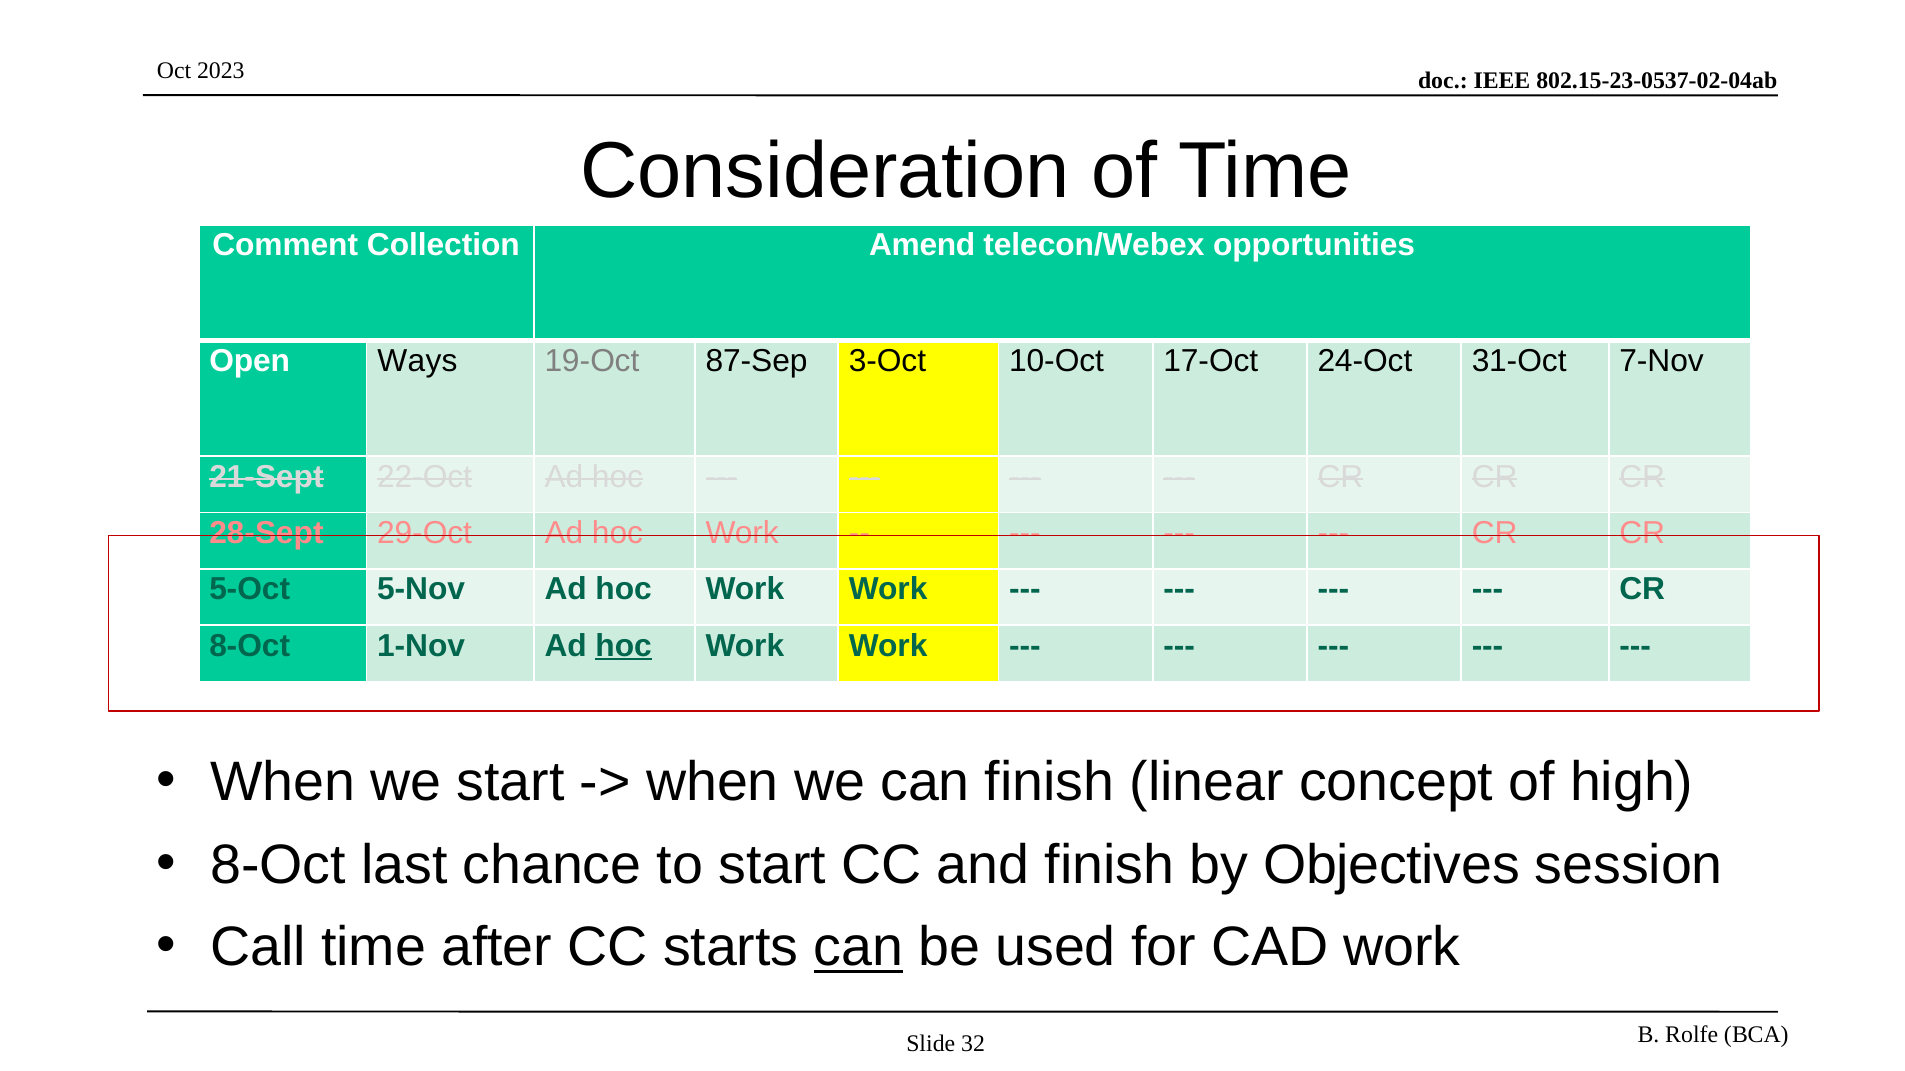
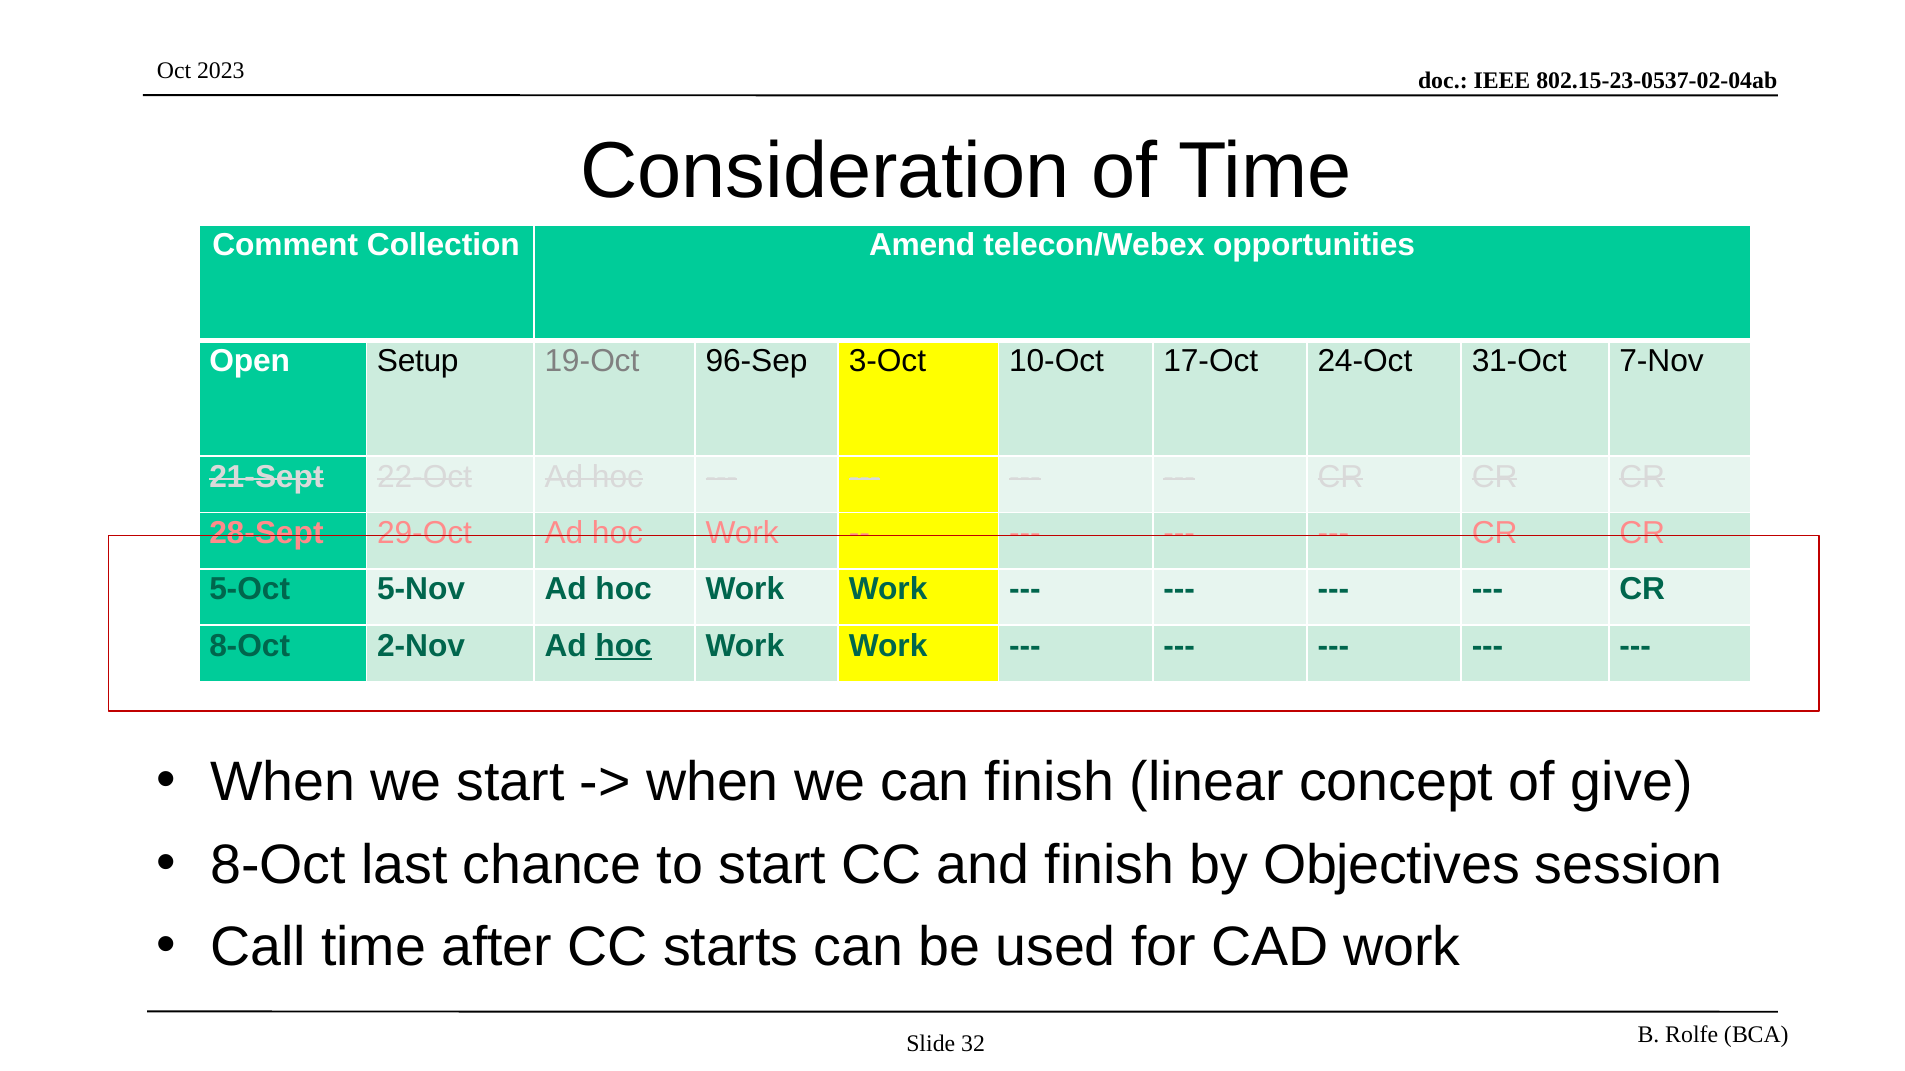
Ways: Ways -> Setup
87-Sep: 87-Sep -> 96-Sep
1-Nov: 1-Nov -> 2-Nov
high: high -> give
can at (858, 948) underline: present -> none
